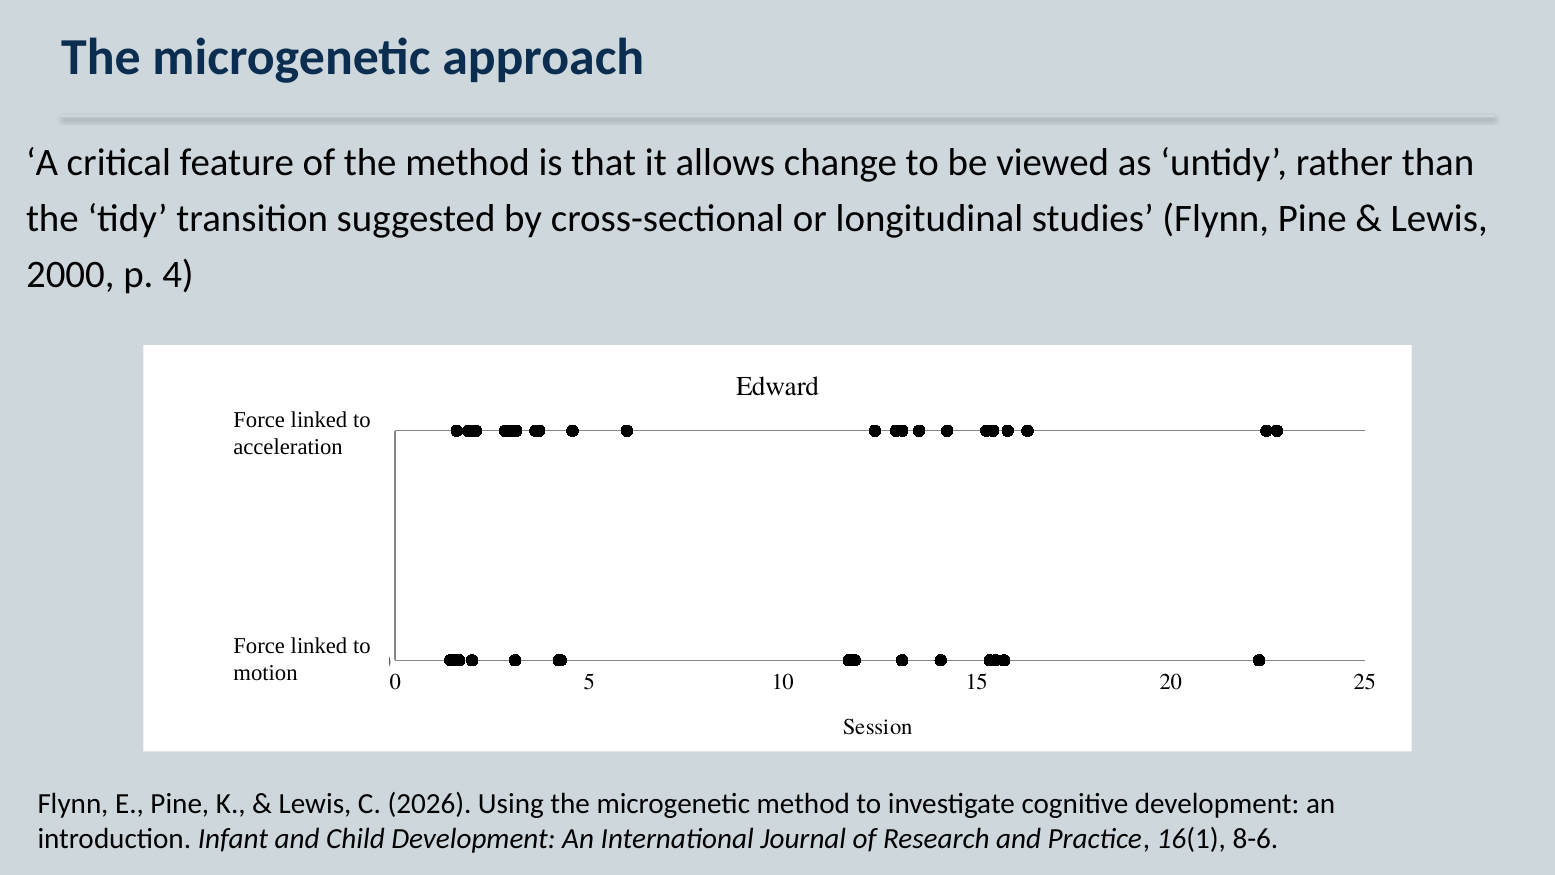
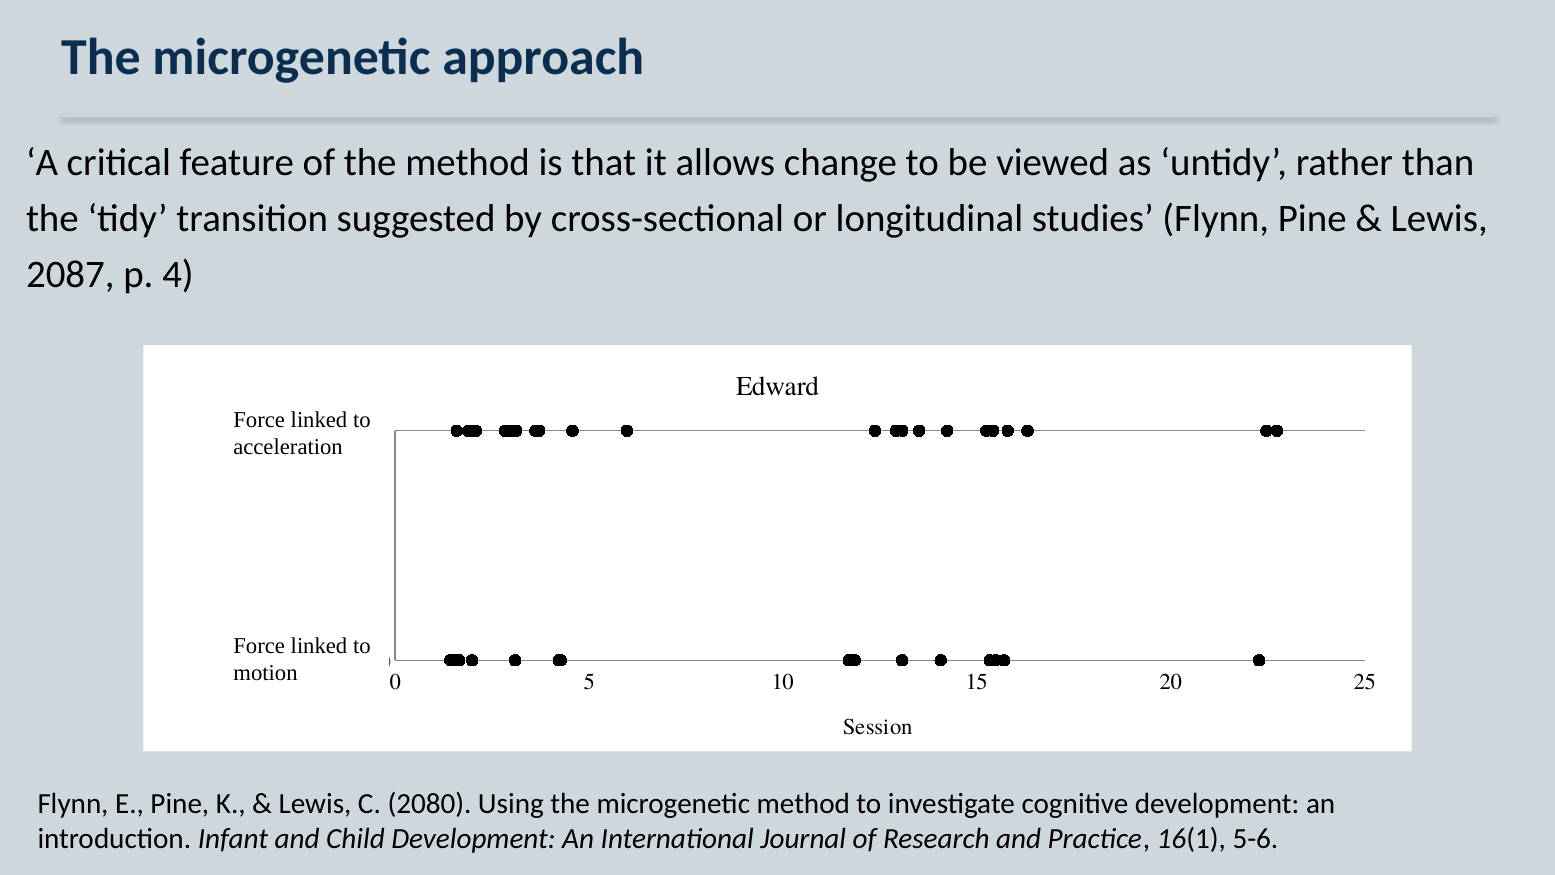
2000: 2000 -> 2087
2026: 2026 -> 2080
8-6: 8-6 -> 5-6
